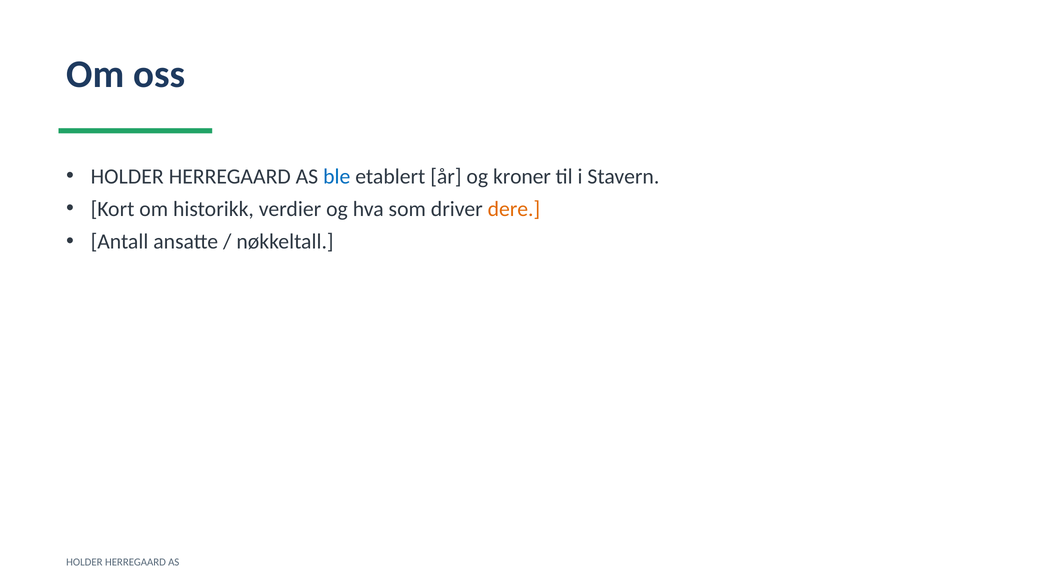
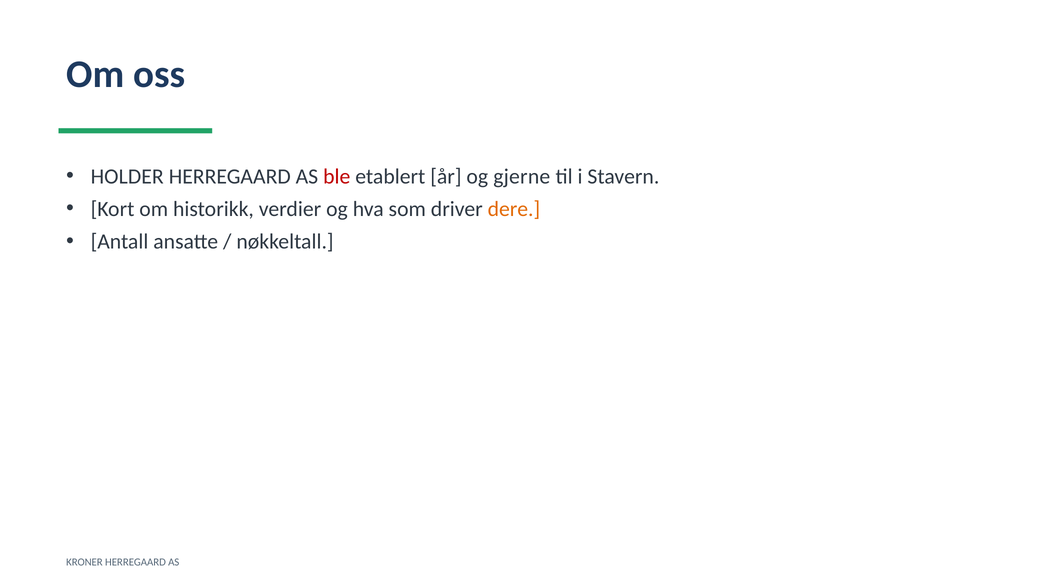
ble colour: blue -> red
kroner: kroner -> gjerne
HOLDER at (84, 562): HOLDER -> KRONER
